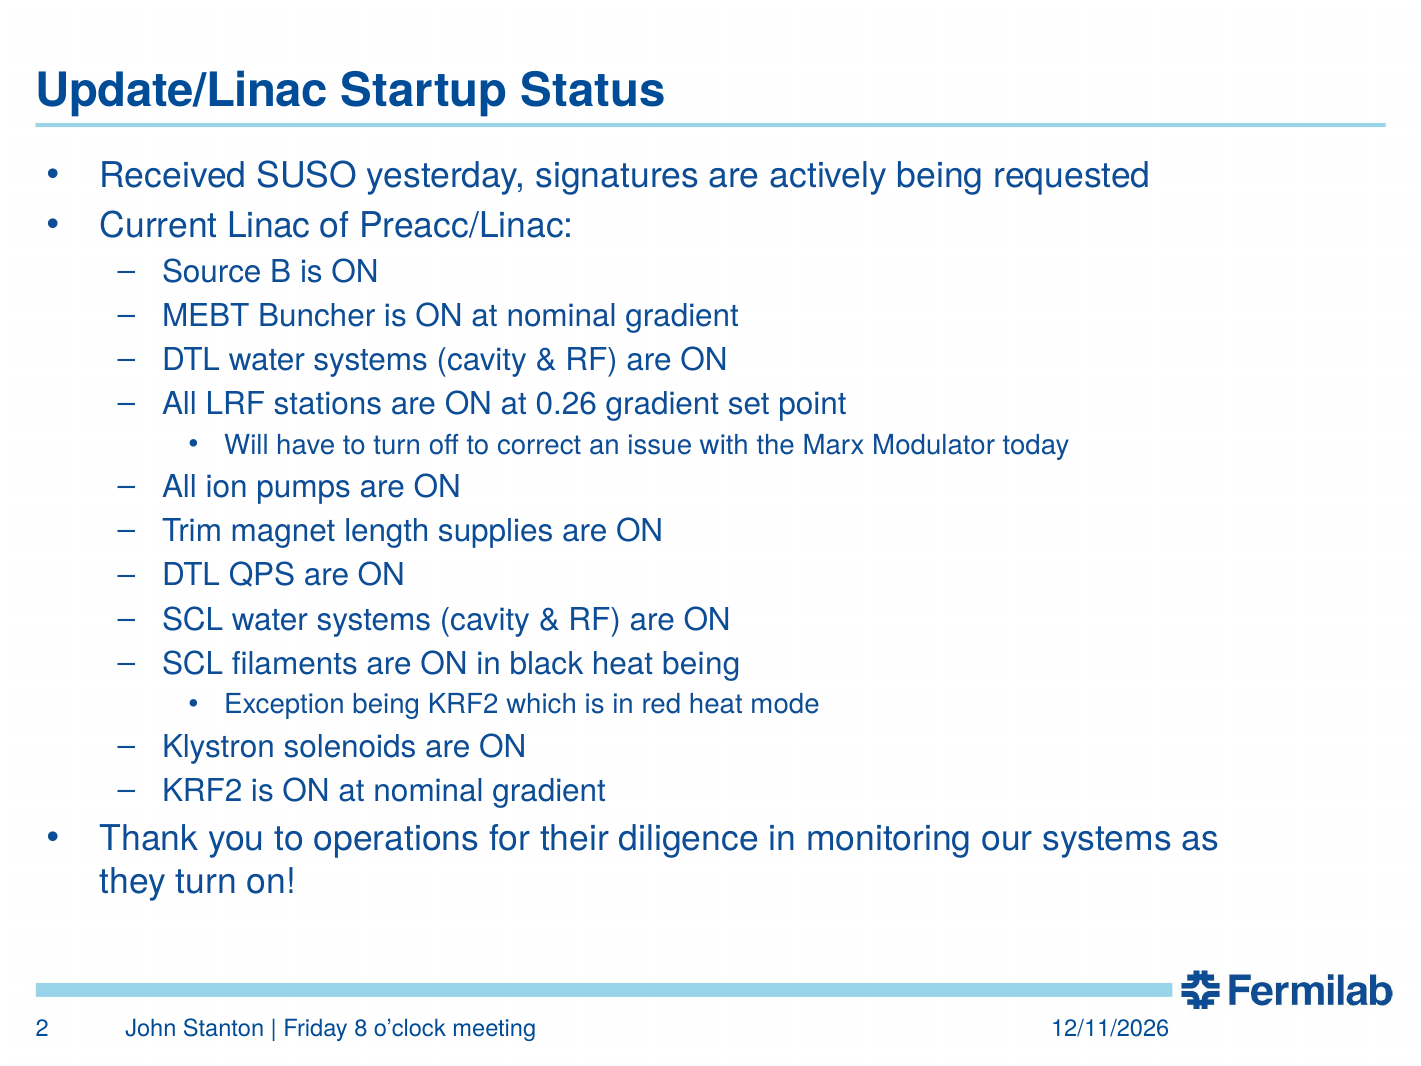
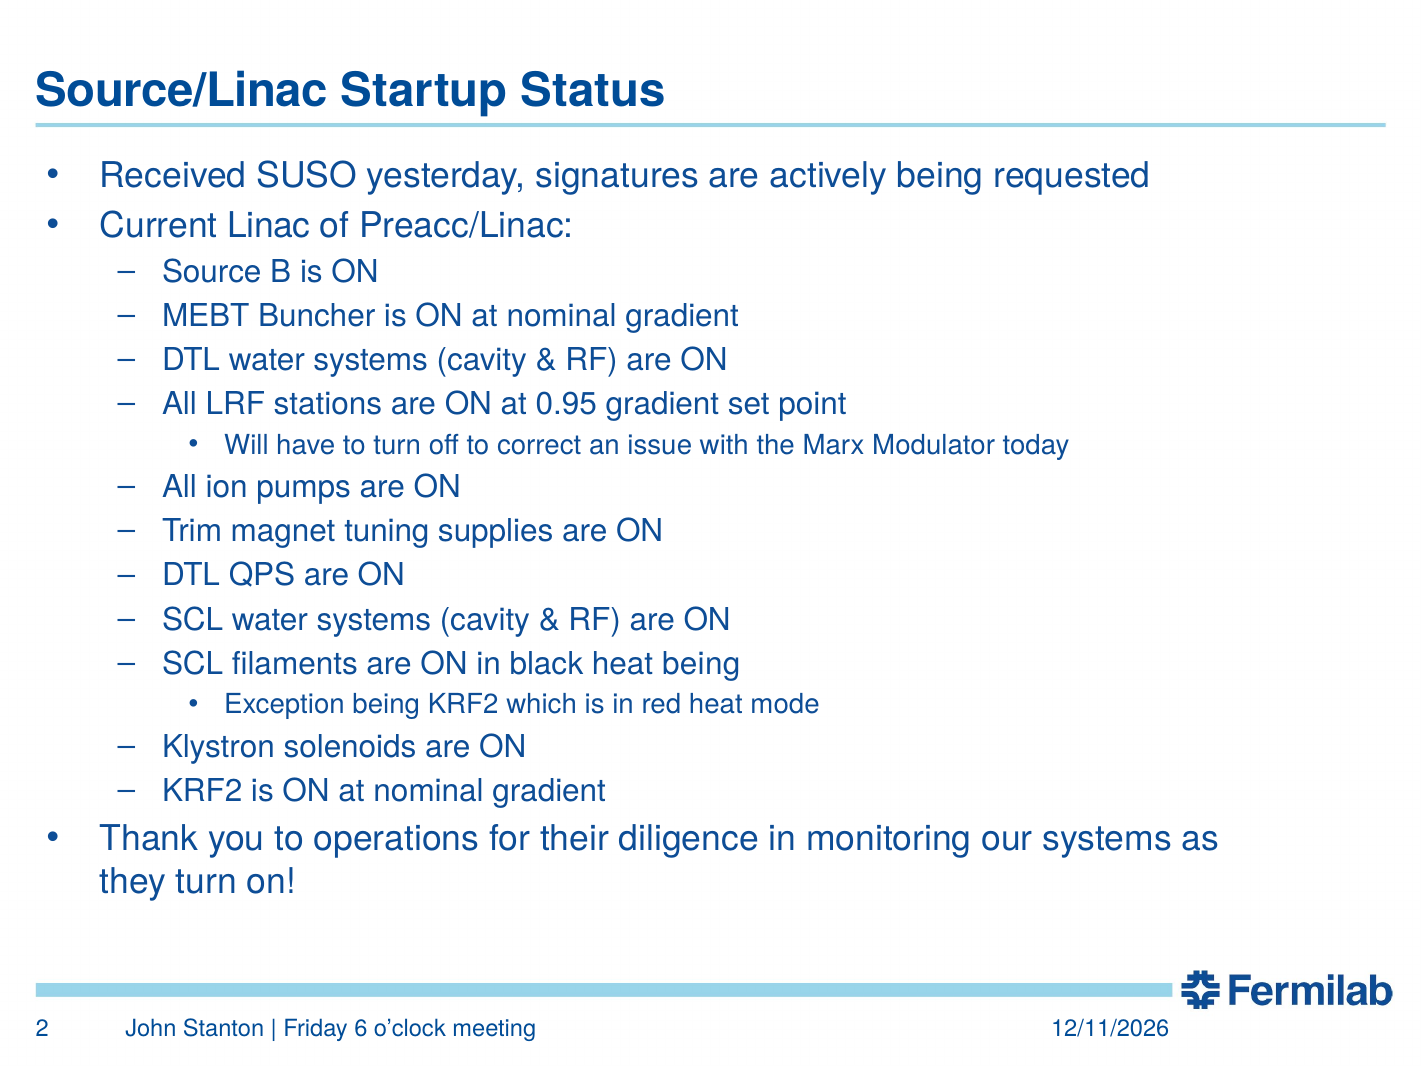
Update/Linac: Update/Linac -> Source/Linac
0.26: 0.26 -> 0.95
length: length -> tuning
8: 8 -> 6
